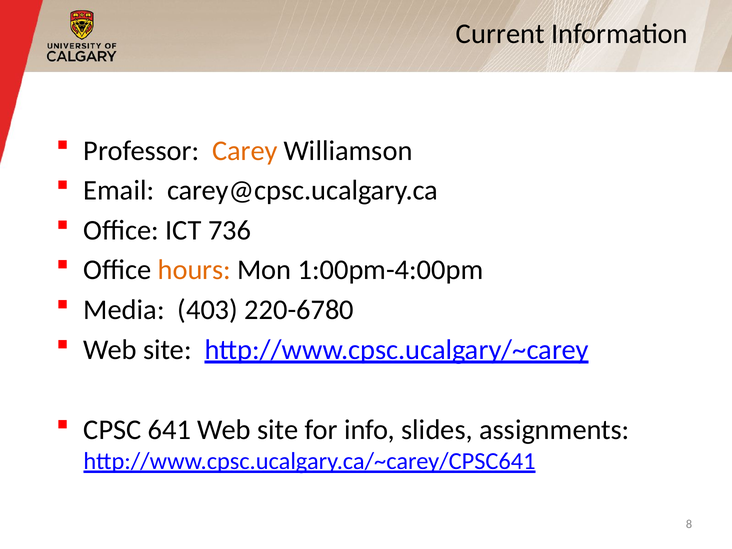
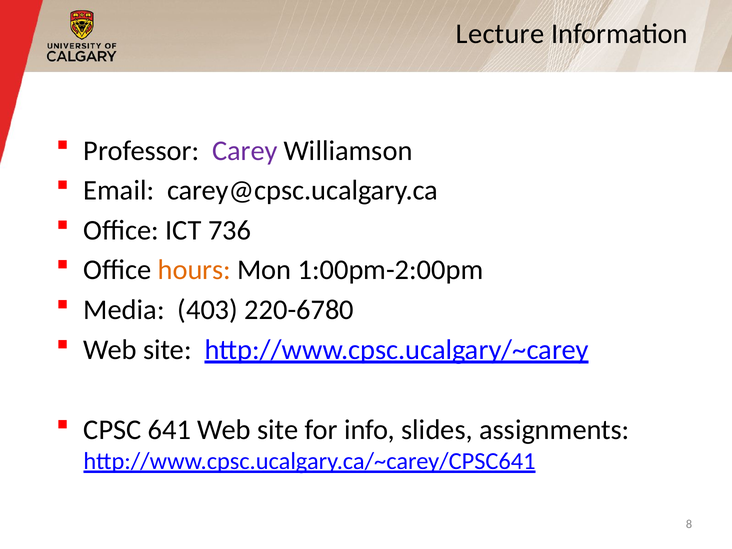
Current: Current -> Lecture
Carey colour: orange -> purple
1:00pm-4:00pm: 1:00pm-4:00pm -> 1:00pm-2:00pm
